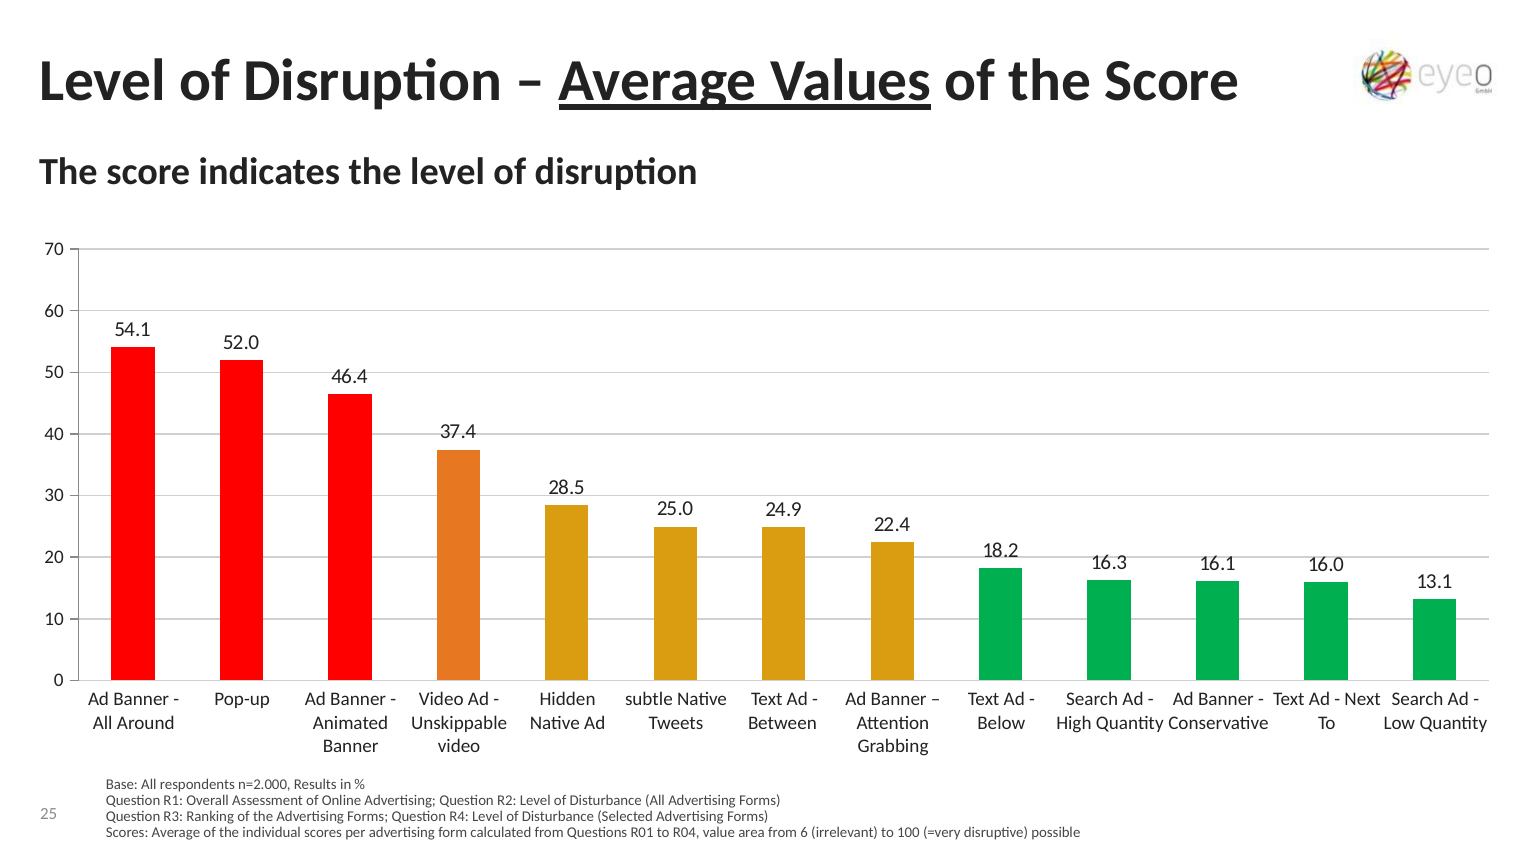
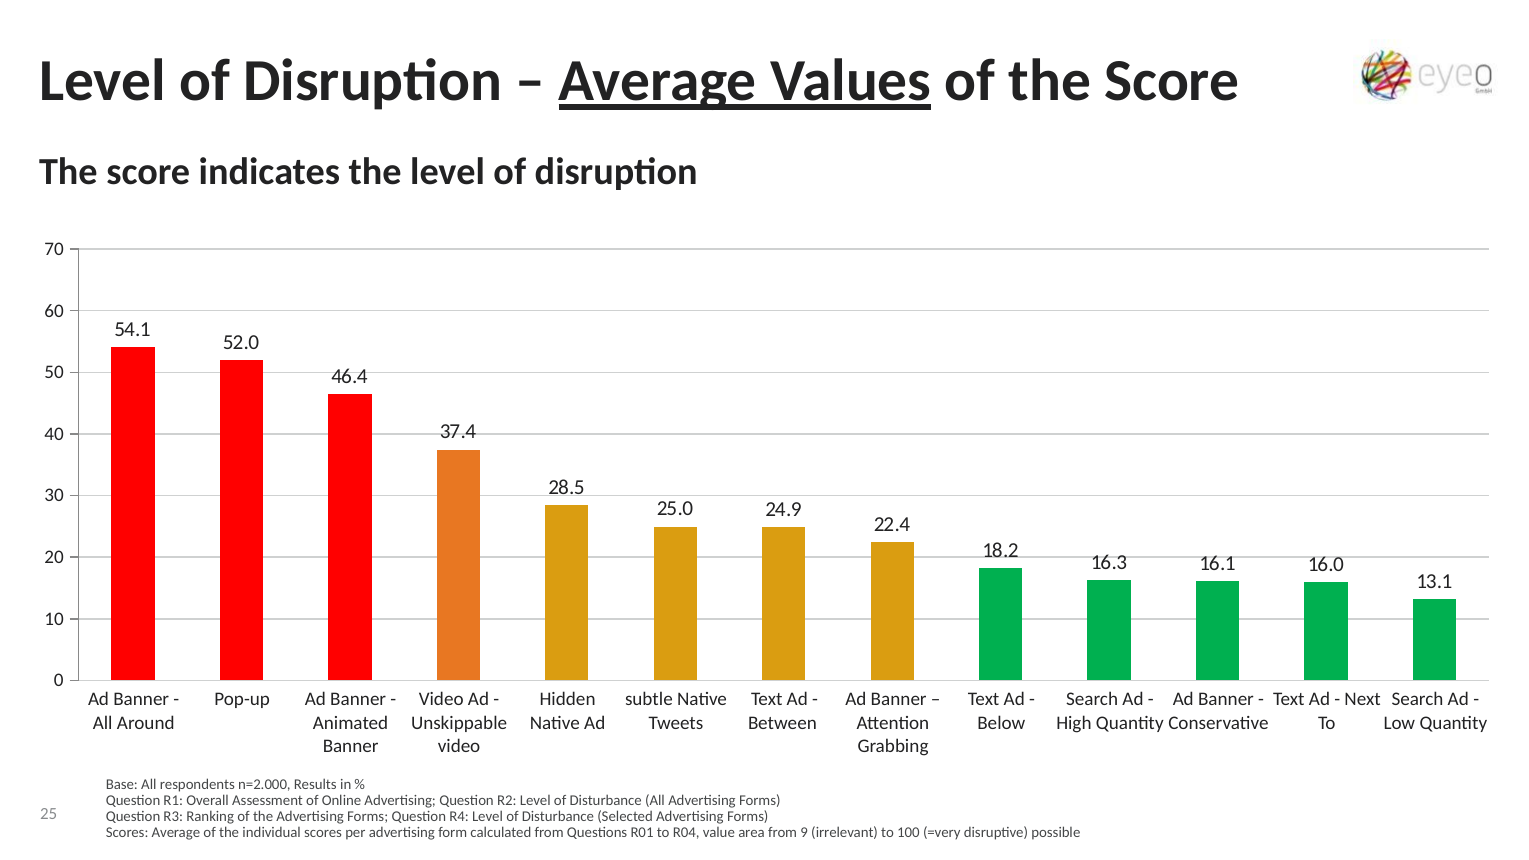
6: 6 -> 9
